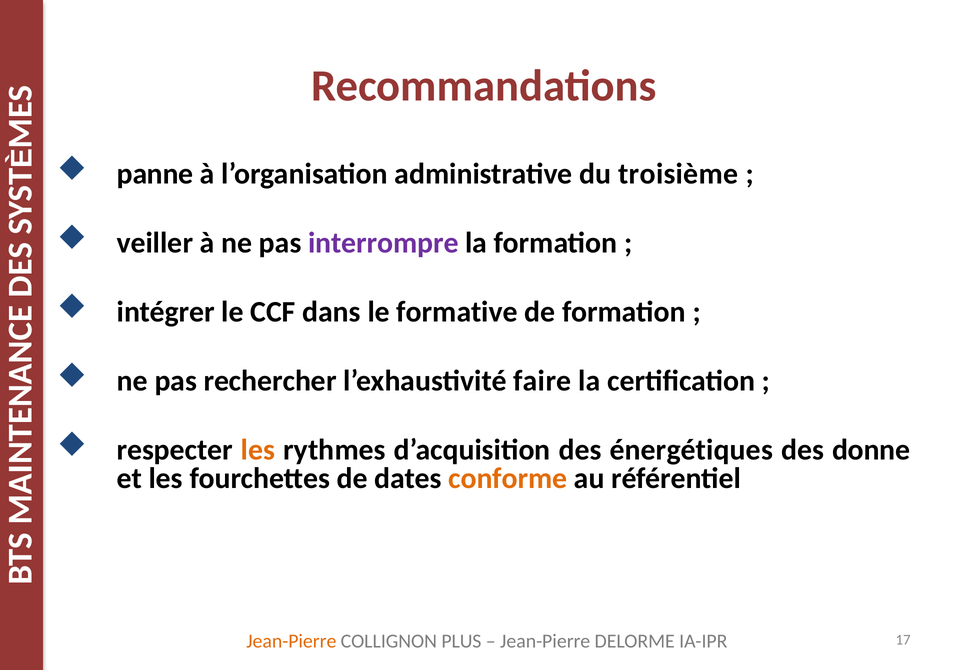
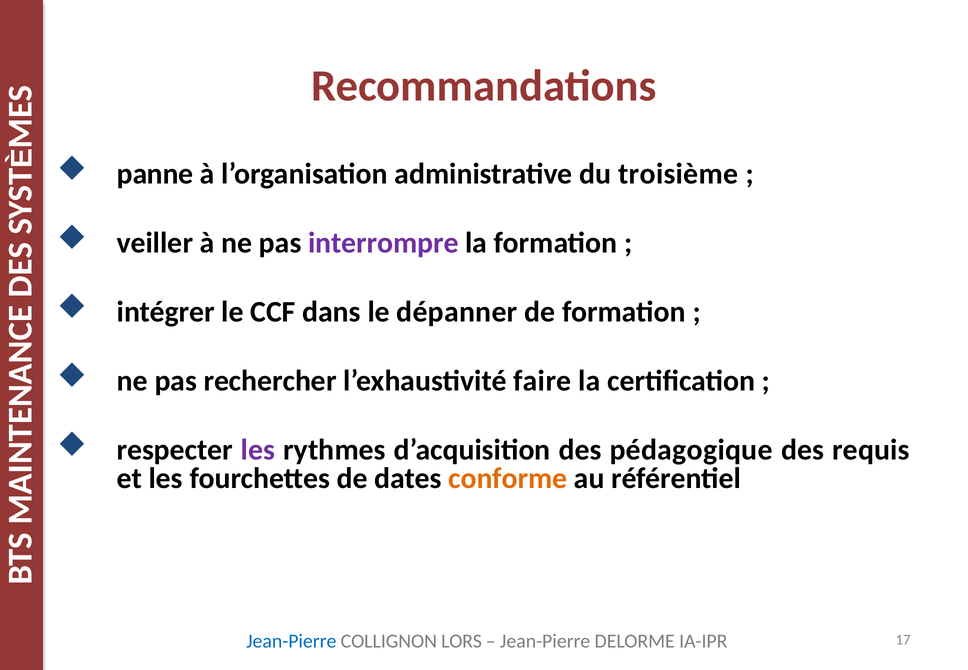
formative: formative -> dépanner
les at (258, 450) colour: orange -> purple
énergétiques: énergétiques -> pédagogique
donne: donne -> requis
Jean-Pierre at (291, 641) colour: orange -> blue
PLUS: PLUS -> LORS
